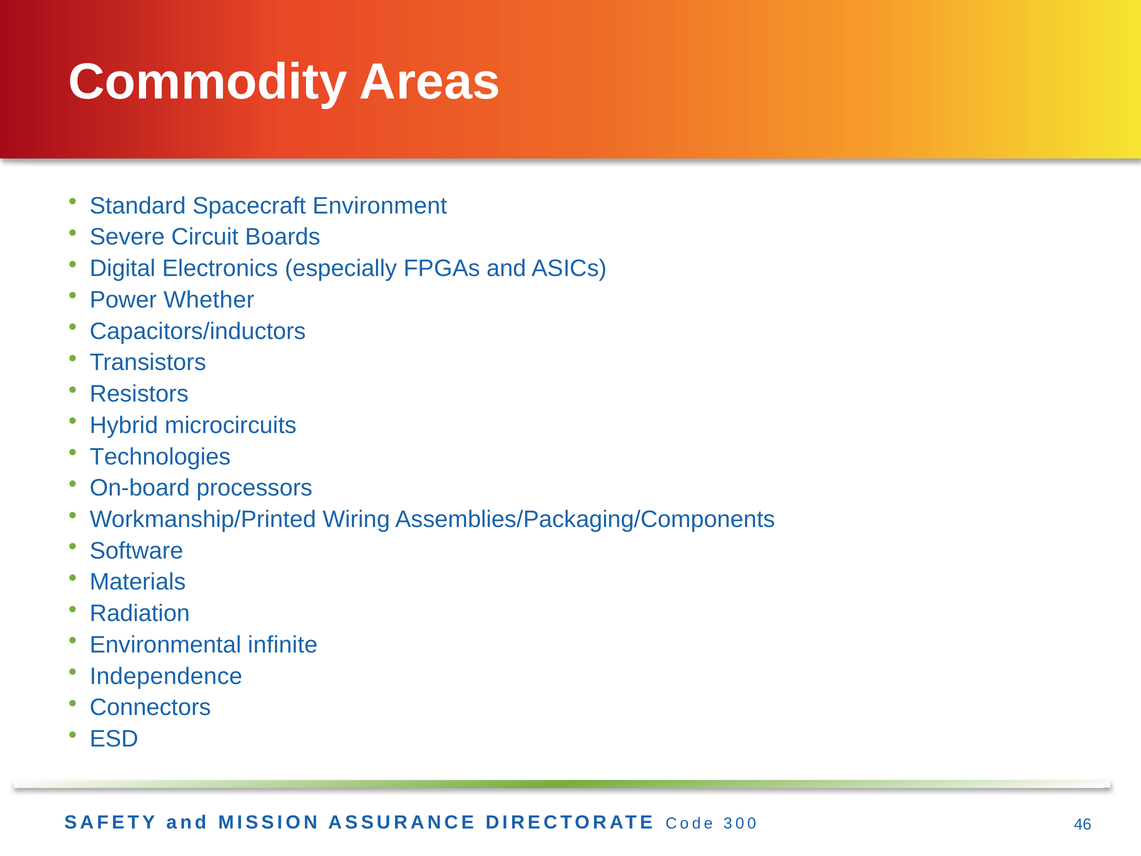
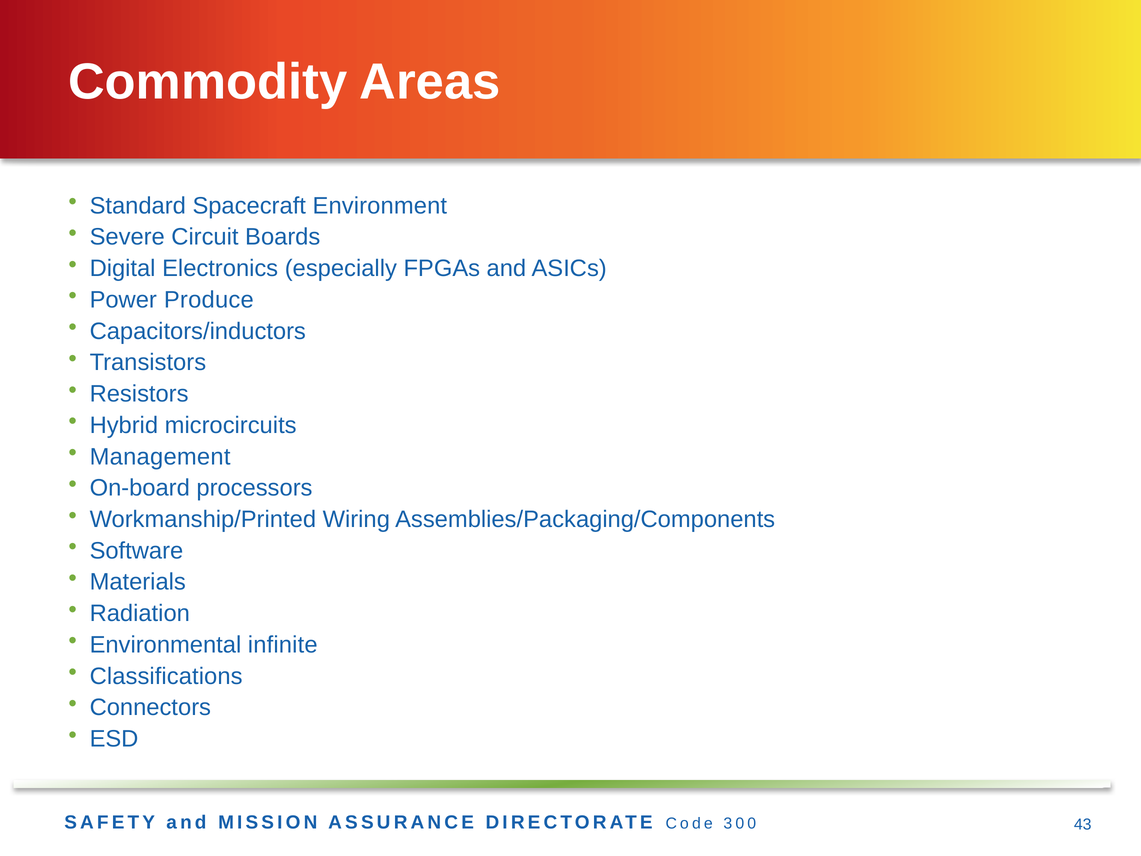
Whether: Whether -> Produce
Technologies: Technologies -> Management
Independence: Independence -> Classifications
46: 46 -> 43
